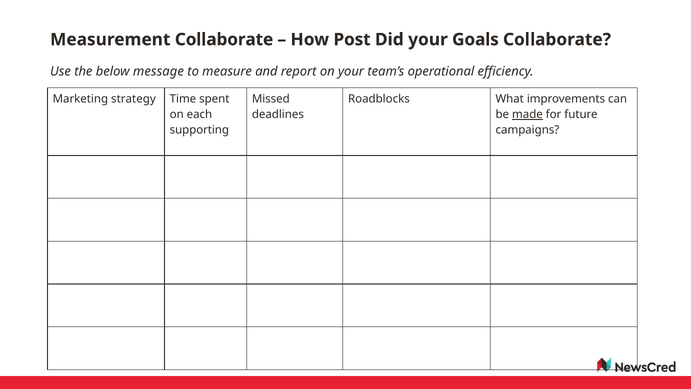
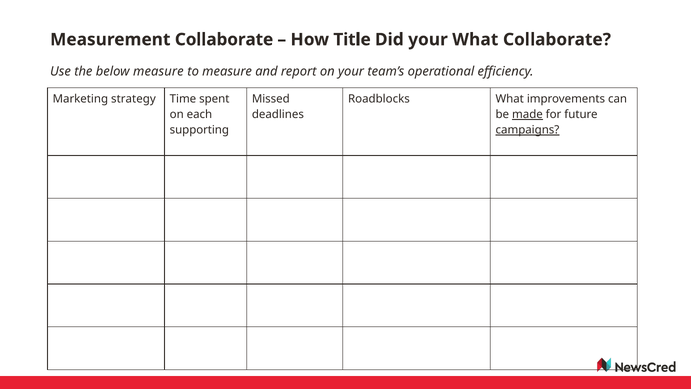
Post: Post -> Title
your Goals: Goals -> What
below message: message -> measure
campaigns underline: none -> present
